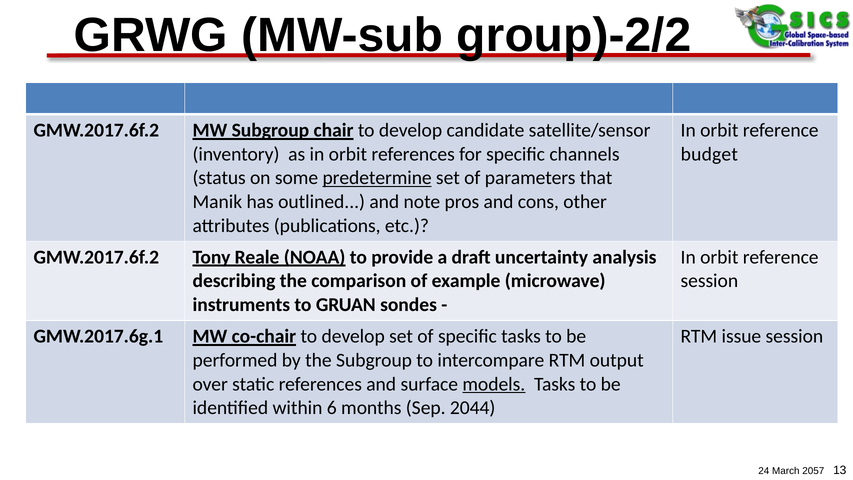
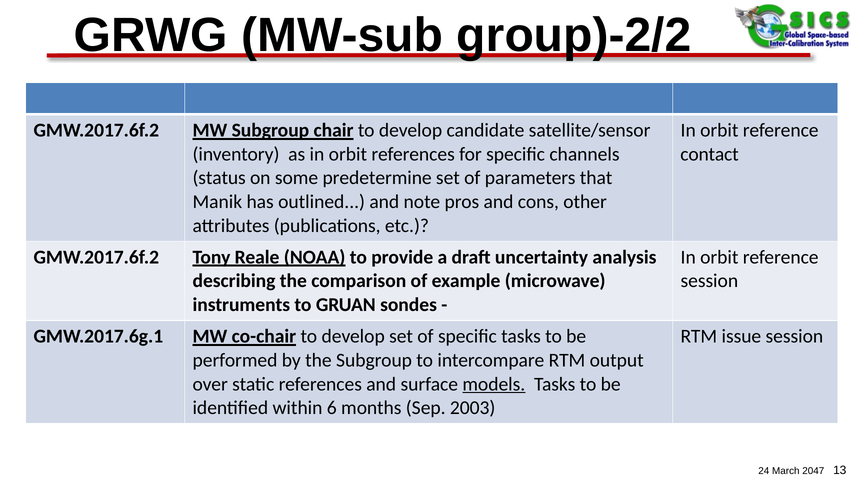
budget: budget -> contact
predetermine underline: present -> none
2044: 2044 -> 2003
2057: 2057 -> 2047
